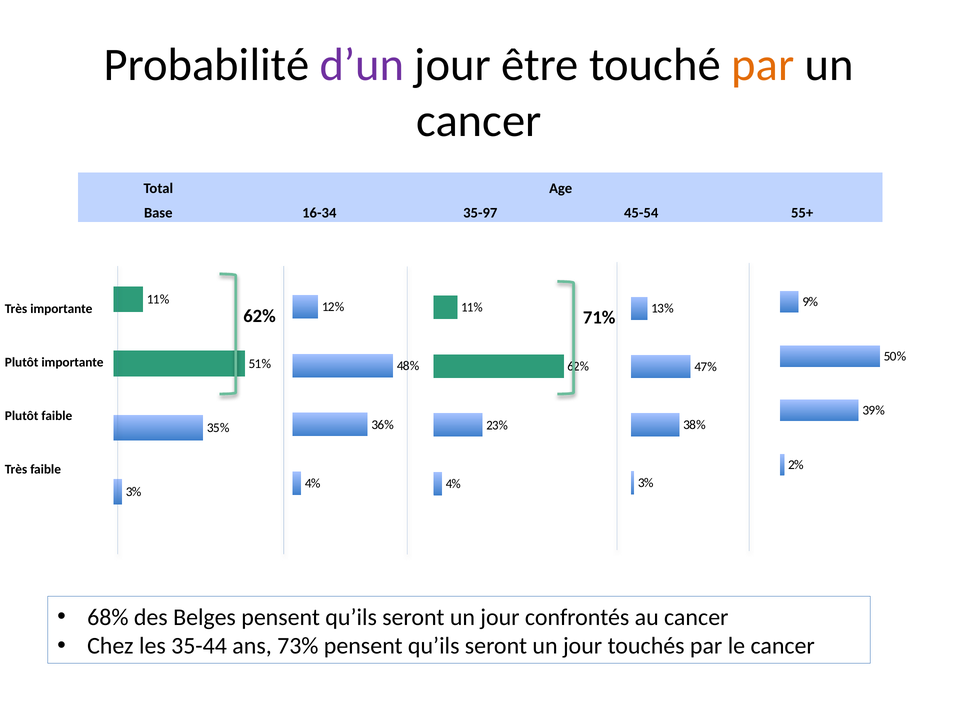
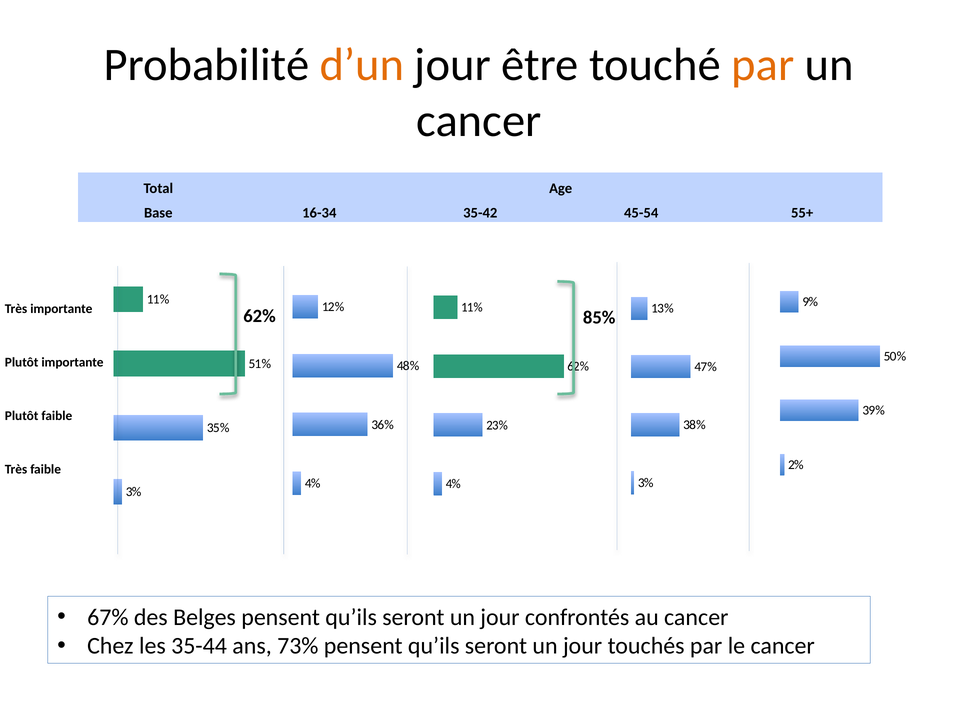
d’un colour: purple -> orange
35-97: 35-97 -> 35-42
71%: 71% -> 85%
68%: 68% -> 67%
